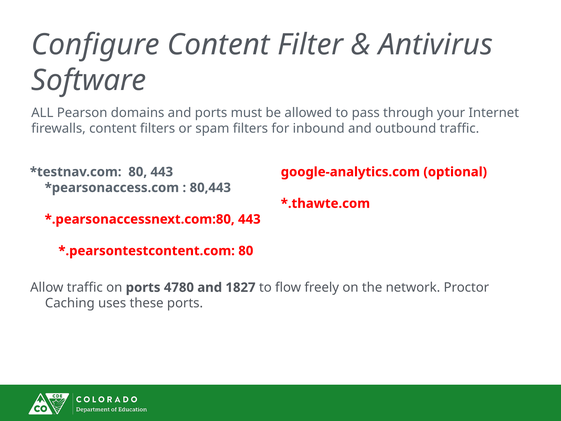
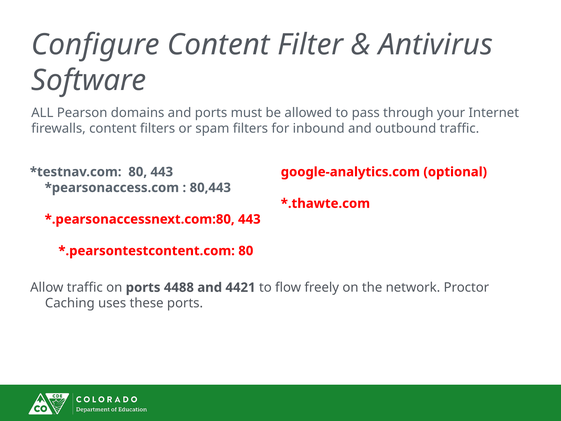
4780: 4780 -> 4488
1827: 1827 -> 4421
